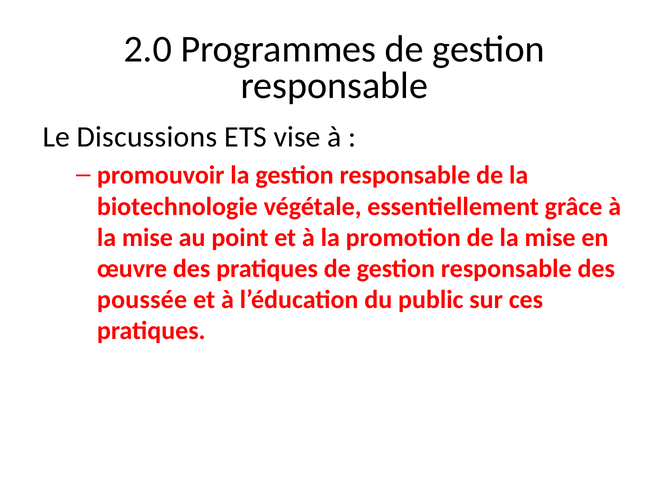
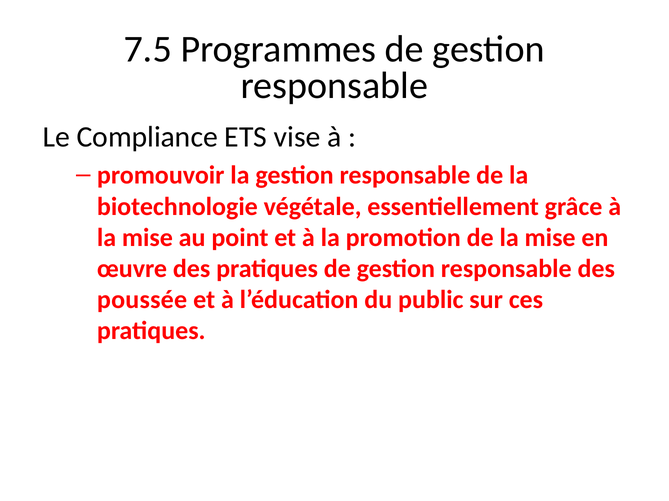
2.0: 2.0 -> 7.5
Discussions: Discussions -> Compliance
